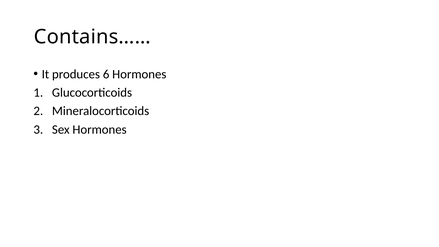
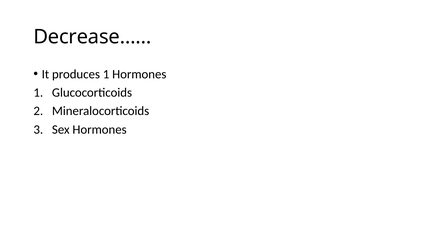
Contains……: Contains…… -> Decrease……
produces 6: 6 -> 1
